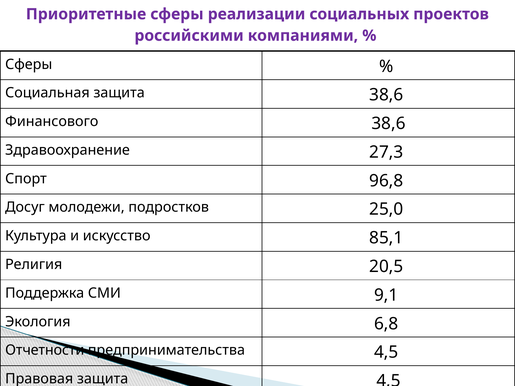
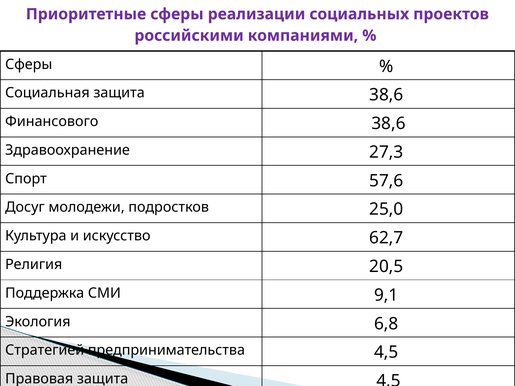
96,8: 96,8 -> 57,6
85,1: 85,1 -> 62,7
Отчетности: Отчетности -> Стратегией
